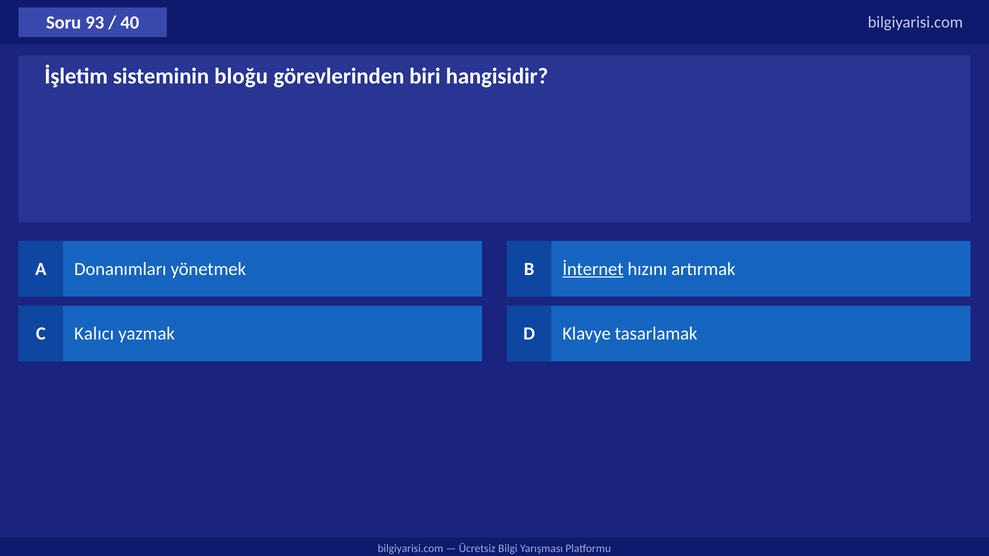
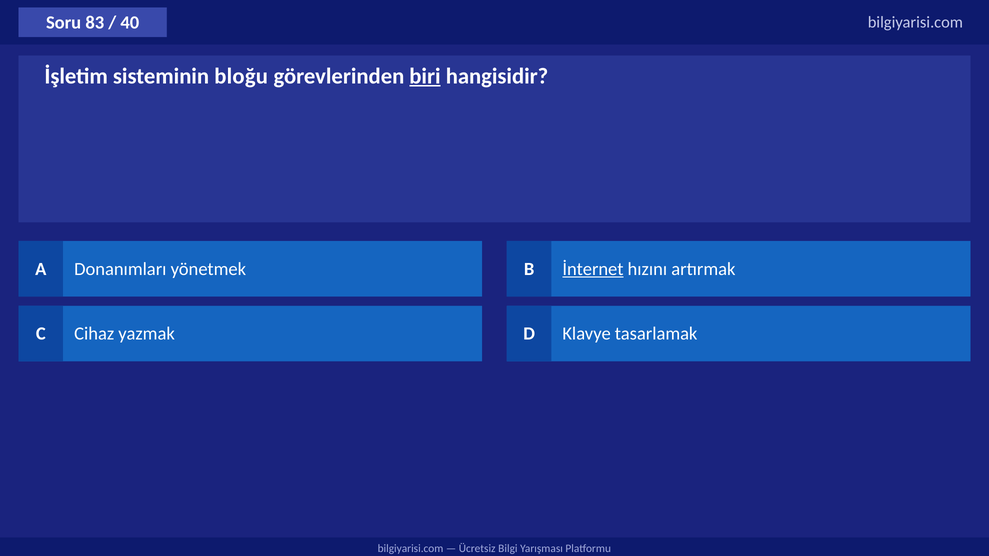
93: 93 -> 83
biri underline: none -> present
Kalıcı: Kalıcı -> Cihaz
